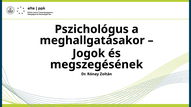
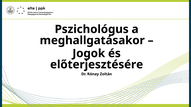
megszegésének: megszegésének -> előterjesztésére
